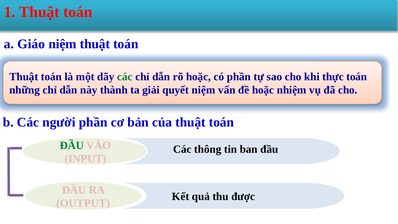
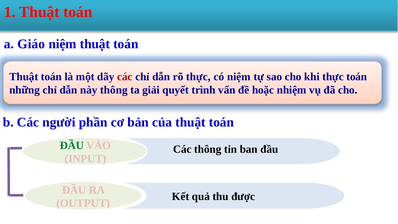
các at (125, 77) colour: green -> red
rõ hoặc: hoặc -> thực
có phần: phần -> niệm
này thành: thành -> thông
quyết niệm: niệm -> trình
